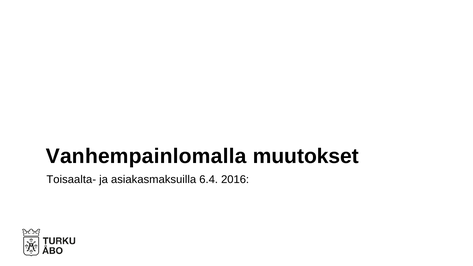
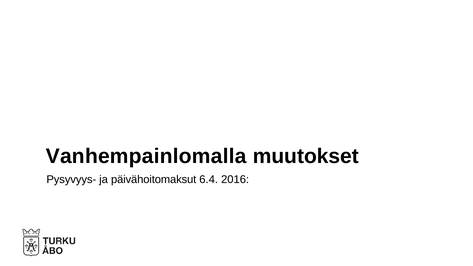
Toisaalta-: Toisaalta- -> Pysyvyys-
asiakasmaksuilla: asiakasmaksuilla -> päivähoitomaksut
